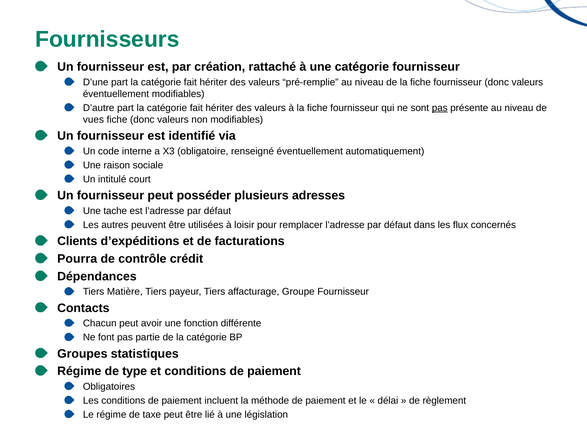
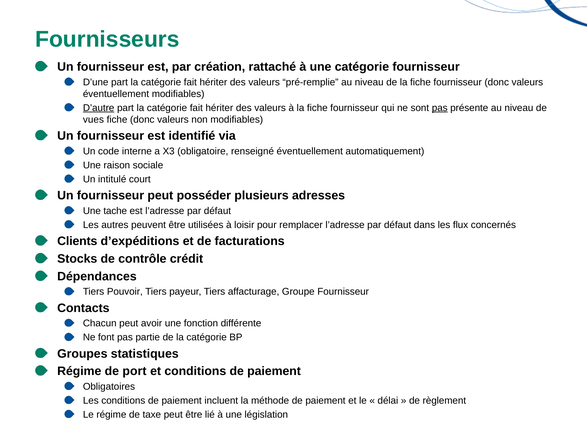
D’autre underline: none -> present
Pourra: Pourra -> Stocks
Matière: Matière -> Pouvoir
type: type -> port
